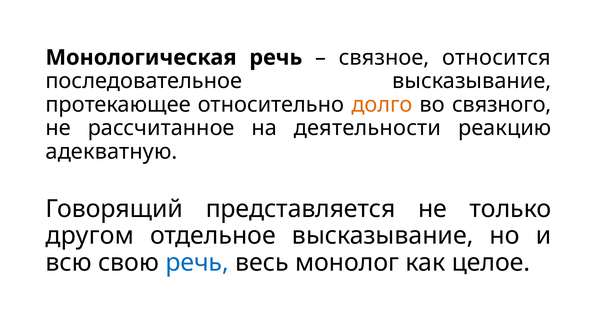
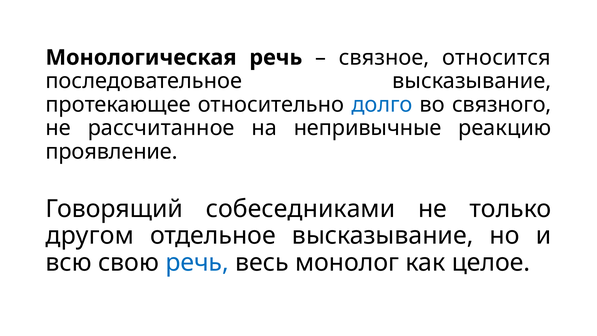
долго colour: orange -> blue
деятельности: деятельности -> непривычные
адекватную: адекватную -> проявление
представляется: представляется -> собеседниками
